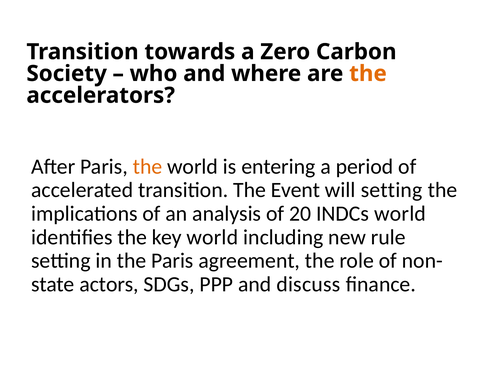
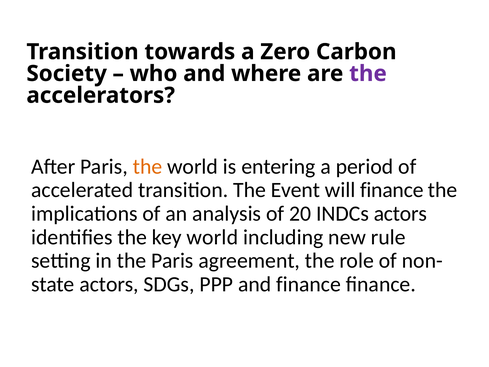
the at (368, 74) colour: orange -> purple
will setting: setting -> finance
INDCs world: world -> actors
and discuss: discuss -> finance
